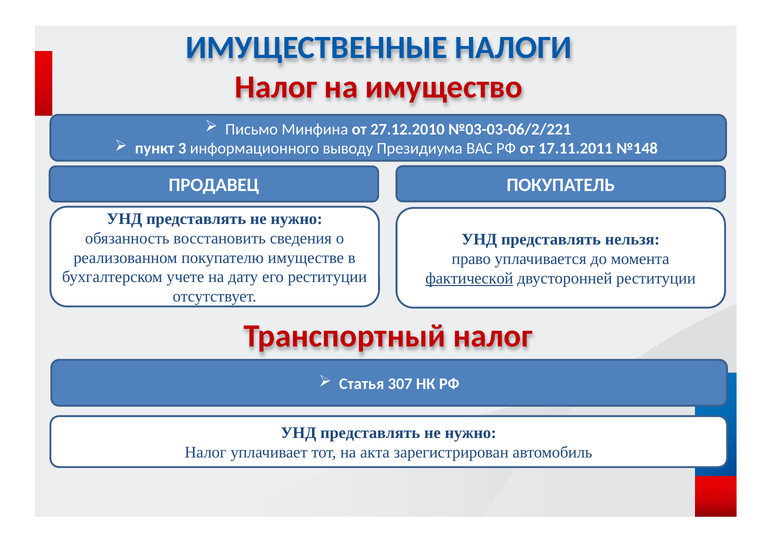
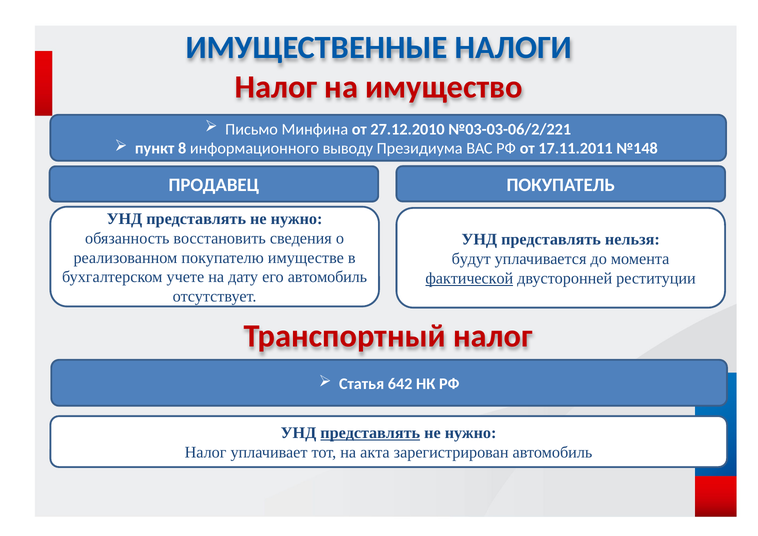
3: 3 -> 8
право: право -> будут
его реституции: реституции -> автомобиль
307: 307 -> 642
представлять at (370, 433) underline: none -> present
